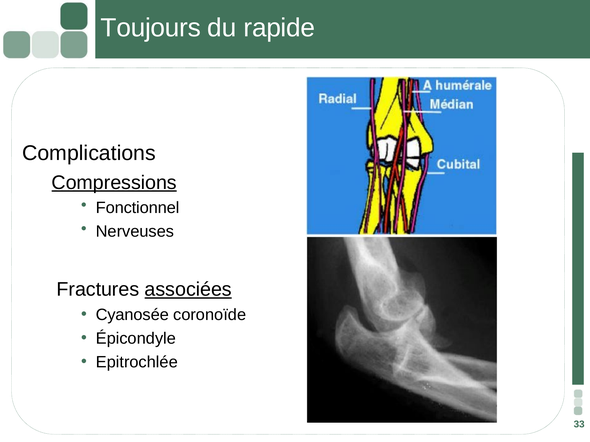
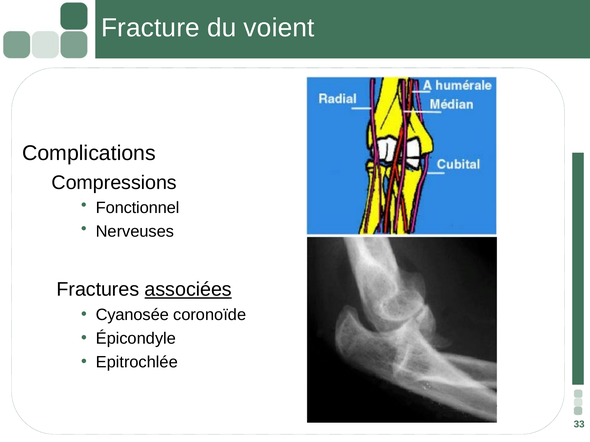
Toujours: Toujours -> Fracture
rapide: rapide -> voient
Compressions underline: present -> none
